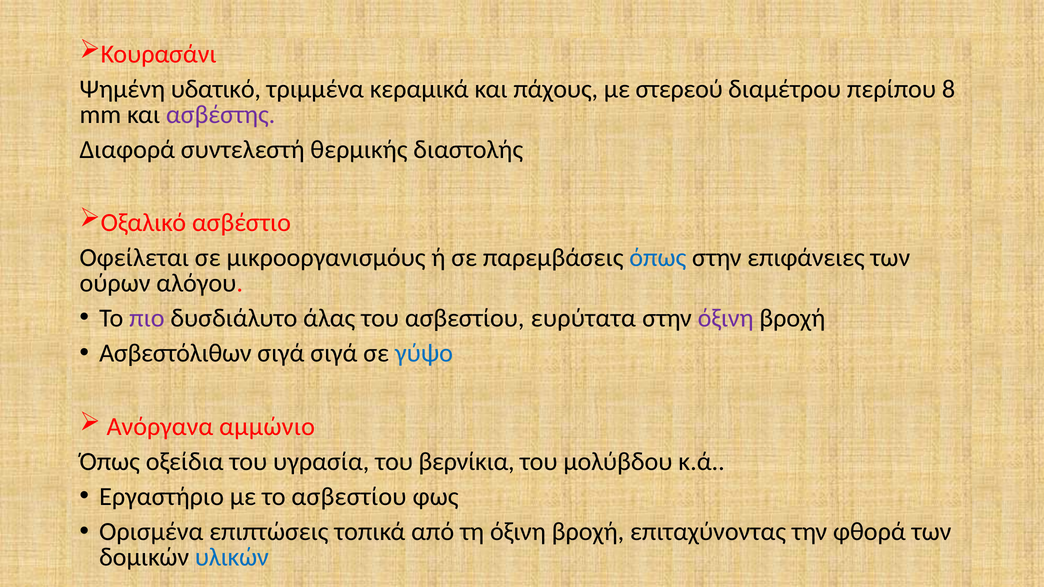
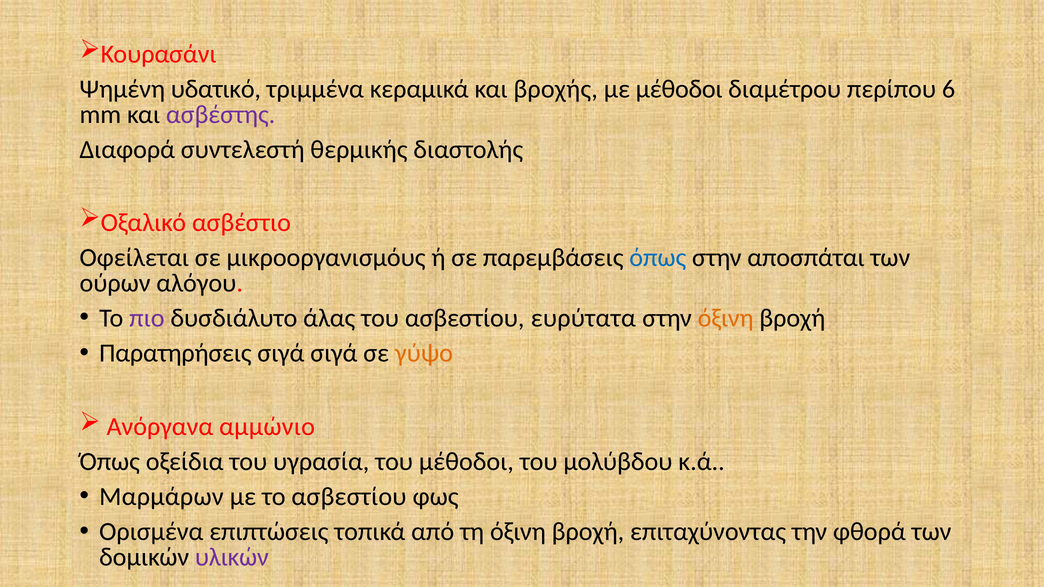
πάχους: πάχους -> βροχής
με στερεού: στερεού -> μέθοδοι
8: 8 -> 6
επιφάνειες: επιφάνειες -> αποσπάται
όξινη at (726, 318) colour: purple -> orange
Ασβεστόλιθων: Ασβεστόλιθων -> Παρατηρήσεις
γύψο colour: blue -> orange
του βερνίκια: βερνίκια -> μέθοδοι
Εργαστήριο: Εργαστήριο -> Μαρμάρων
υλικών colour: blue -> purple
